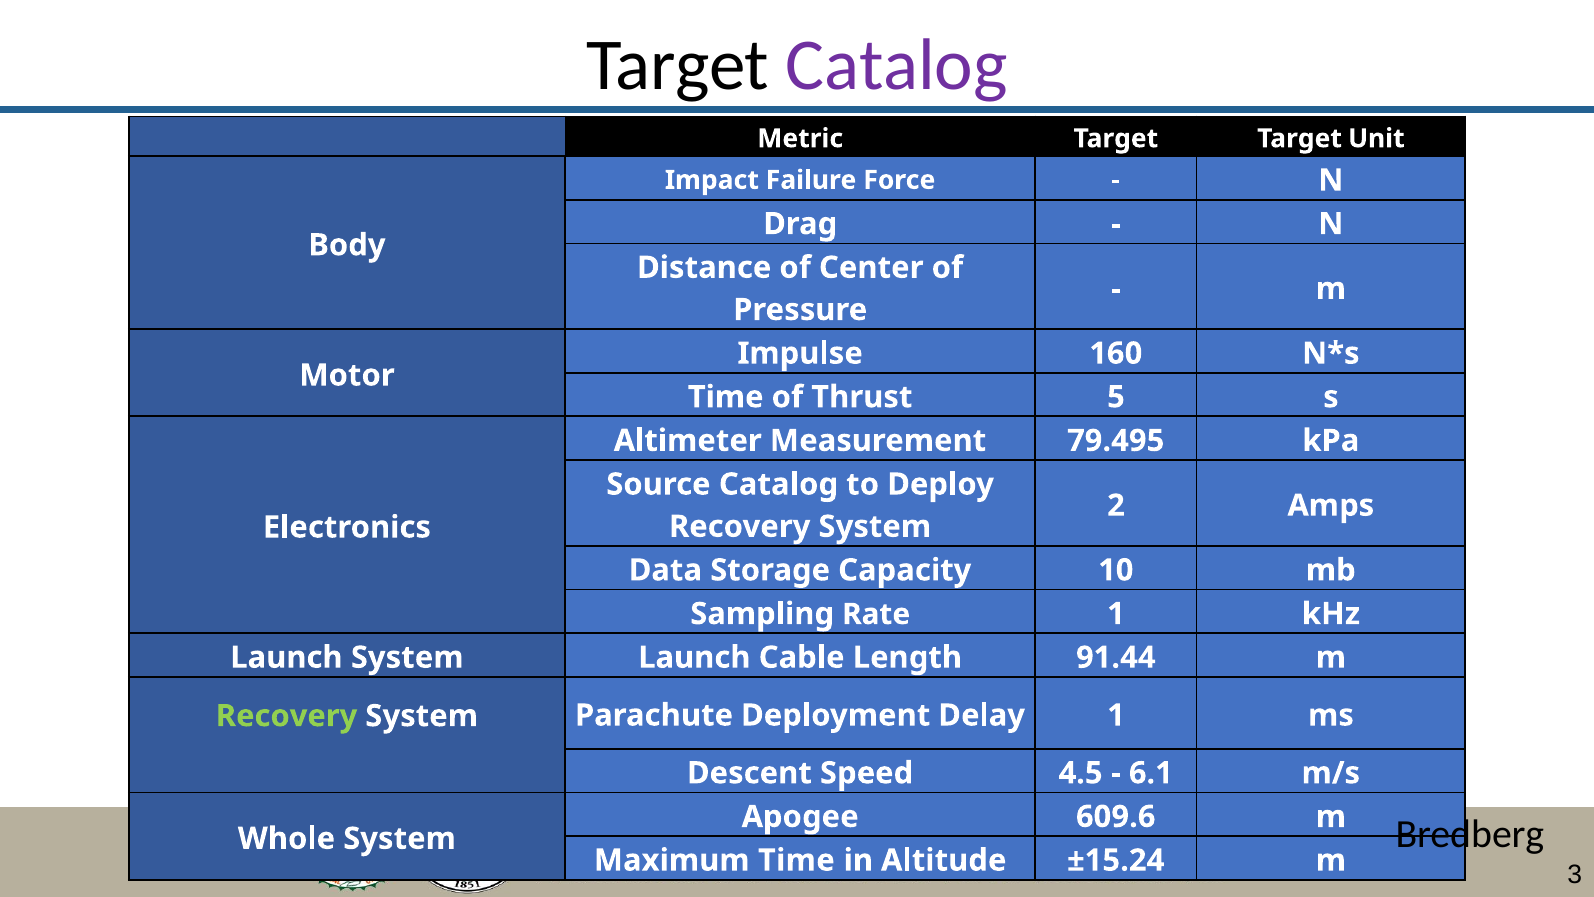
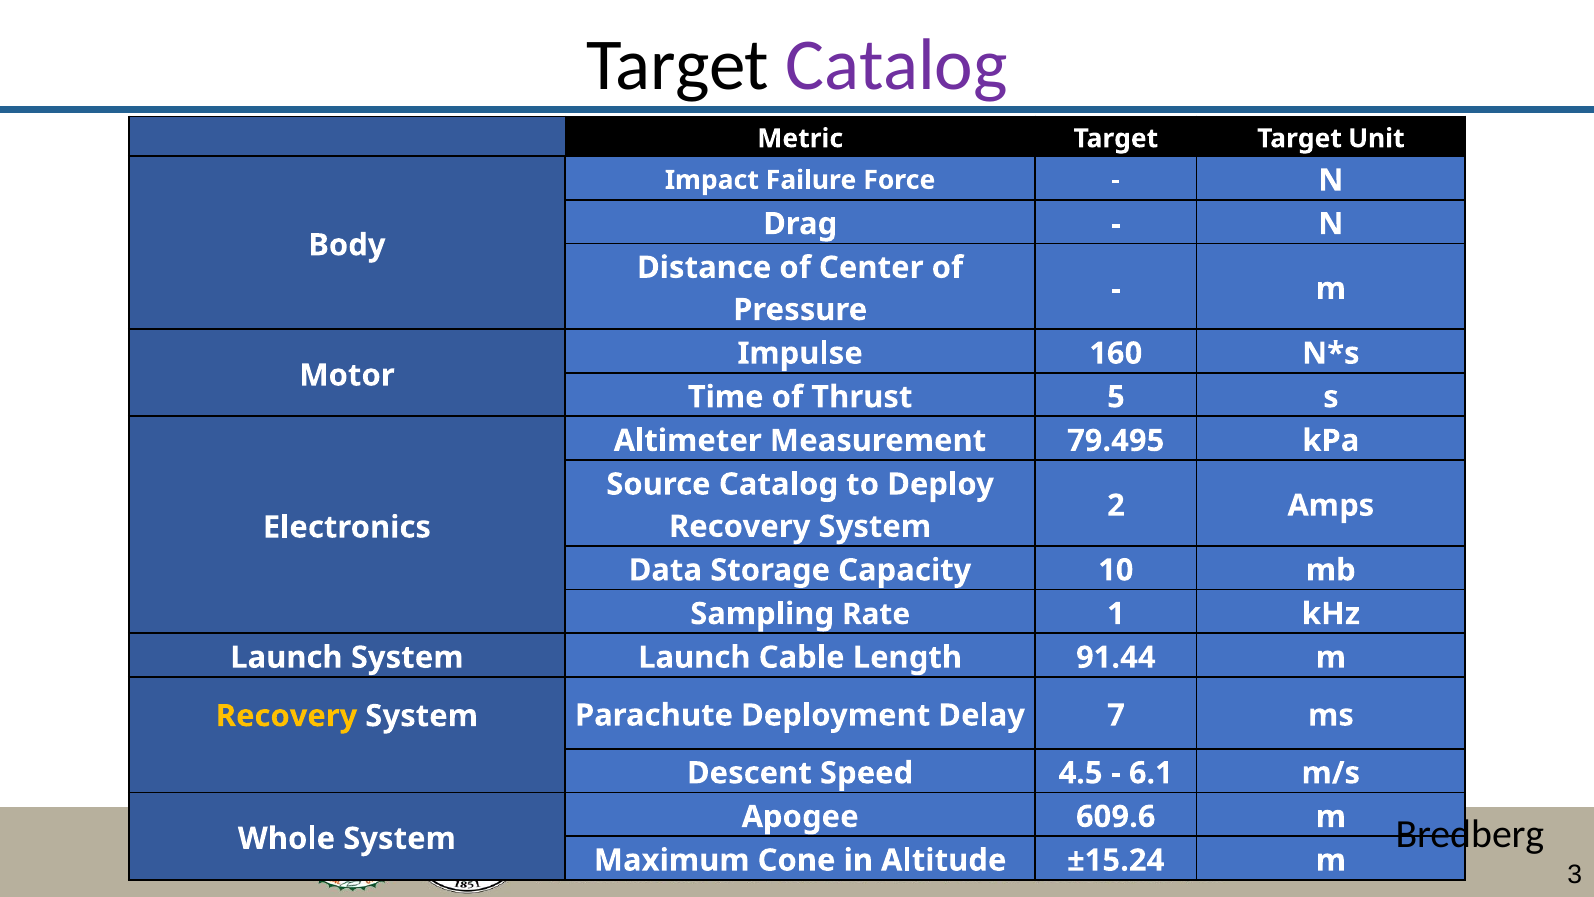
Recovery at (287, 716) colour: light green -> yellow
Delay 1: 1 -> 7
Maximum Time: Time -> Cone
